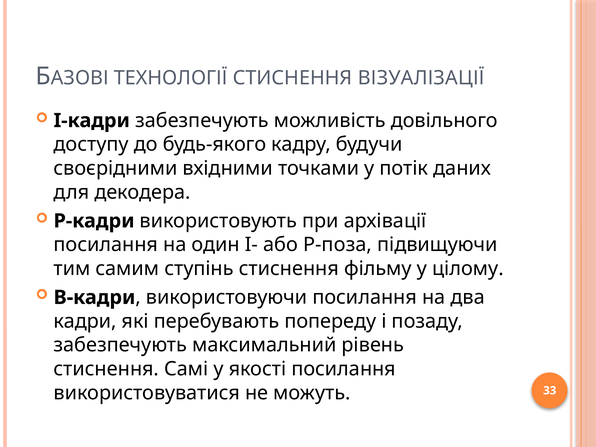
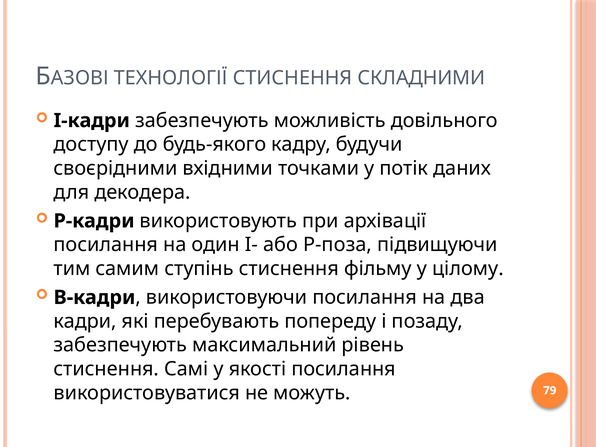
ВІЗУАЛІЗАЦІЇ: ВІЗУАЛІЗАЦІЇ -> СКЛАДНИМИ
33: 33 -> 79
